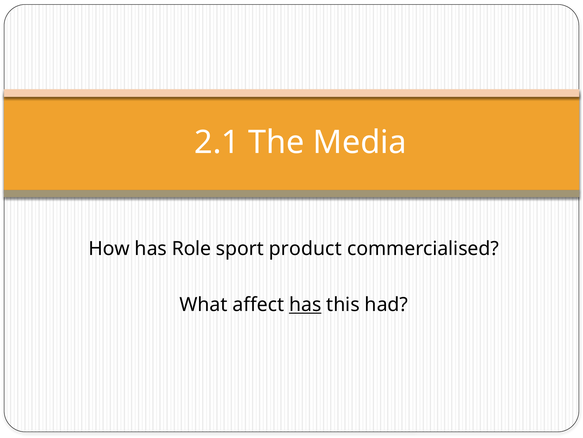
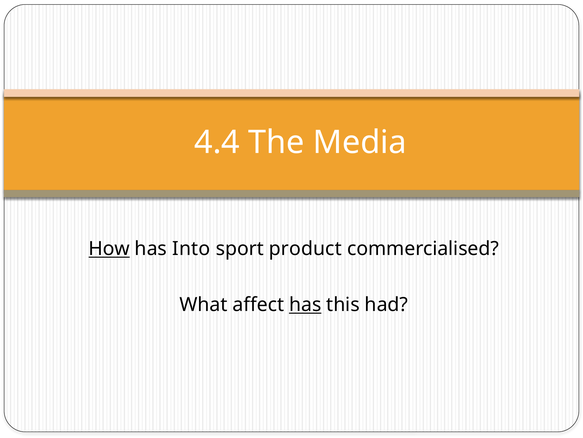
2.1: 2.1 -> 4.4
How underline: none -> present
Role: Role -> Into
